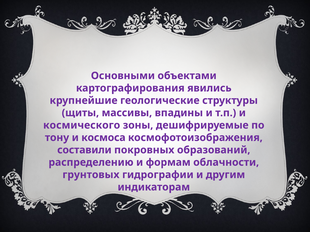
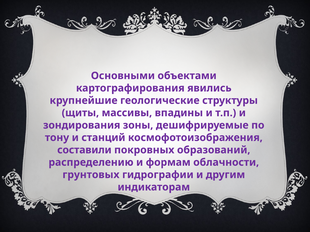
космического: космического -> зондирования
космоса: космоса -> станций
